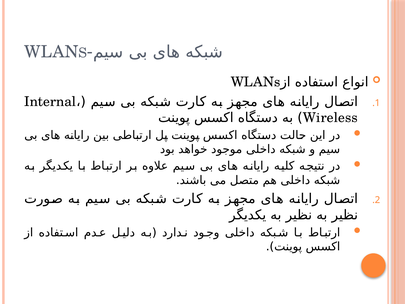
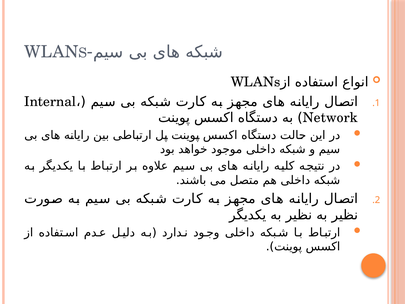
Wireless: Wireless -> Network
